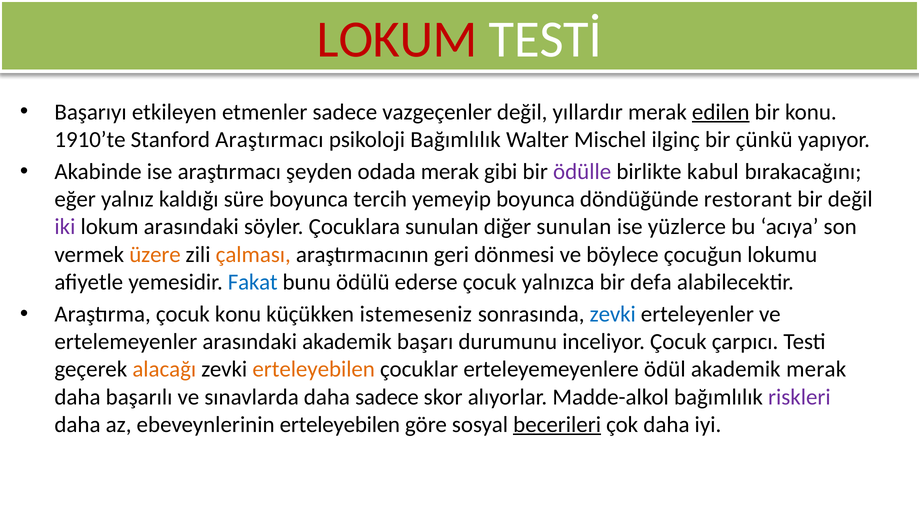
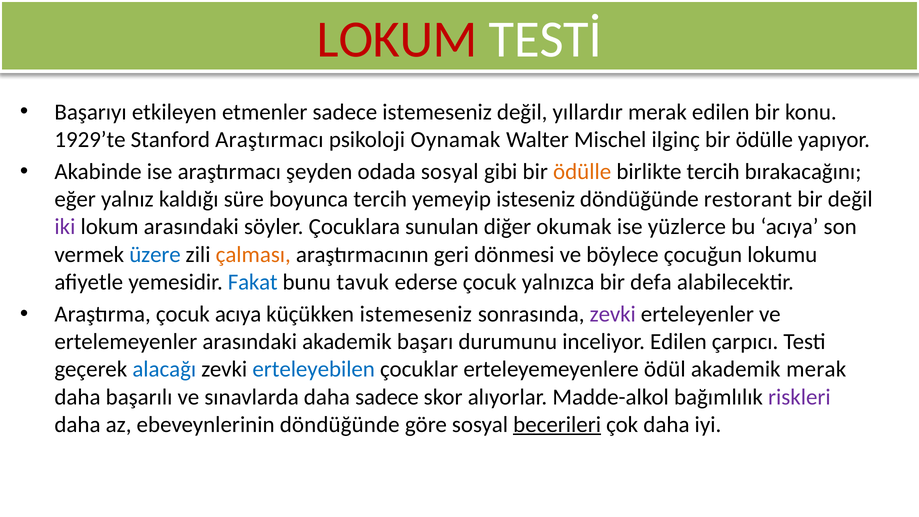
sadece vazgeçenler: vazgeçenler -> istemeseniz
edilen at (721, 112) underline: present -> none
1910’te: 1910’te -> 1929’te
psikoloji Bağımlılık: Bağımlılık -> Oynamak
ilginç bir çünkü: çünkü -> ödülle
odada merak: merak -> sosyal
ödülle at (582, 172) colour: purple -> orange
birlikte kabul: kabul -> tercih
yemeyip boyunca: boyunca -> isteseniz
diğer sunulan: sunulan -> okumak
üzere colour: orange -> blue
ödülü: ödülü -> tavuk
çocuk konu: konu -> acıya
zevki at (613, 314) colour: blue -> purple
inceliyor Çocuk: Çocuk -> Edilen
alacağı colour: orange -> blue
erteleyebilen at (314, 369) colour: orange -> blue
ebeveynlerinin erteleyebilen: erteleyebilen -> döndüğünde
